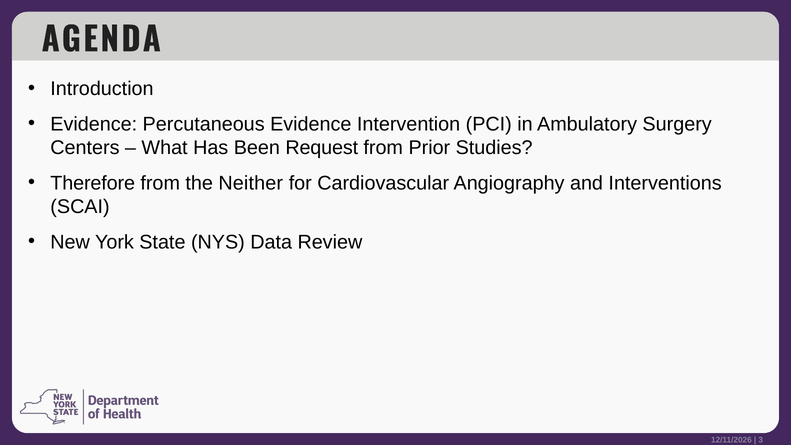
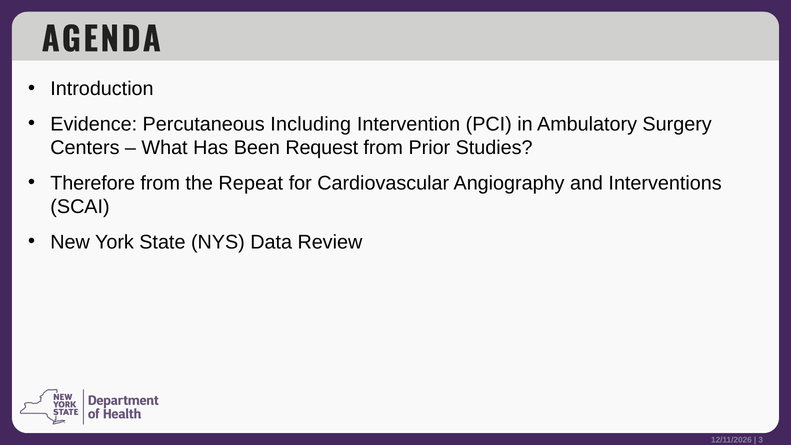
Percutaneous Evidence: Evidence -> Including
Neither: Neither -> Repeat
